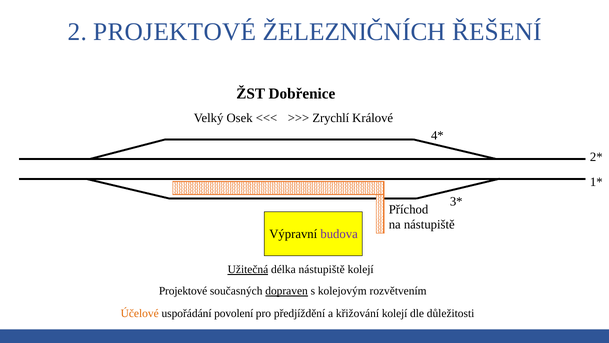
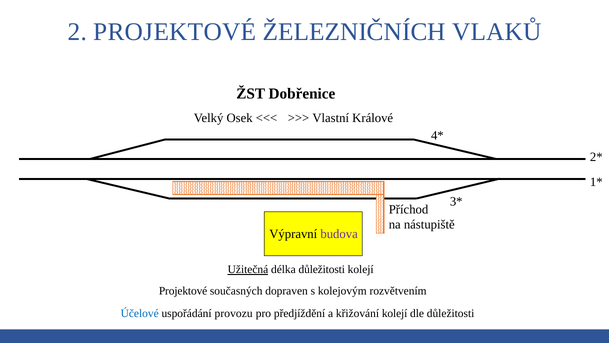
ŘEŠENÍ: ŘEŠENÍ -> VLAKŮ
Zrychlí: Zrychlí -> Vlastní
délka nástupiště: nástupiště -> důležitosti
dopraven underline: present -> none
Účelové colour: orange -> blue
povolení: povolení -> provozu
